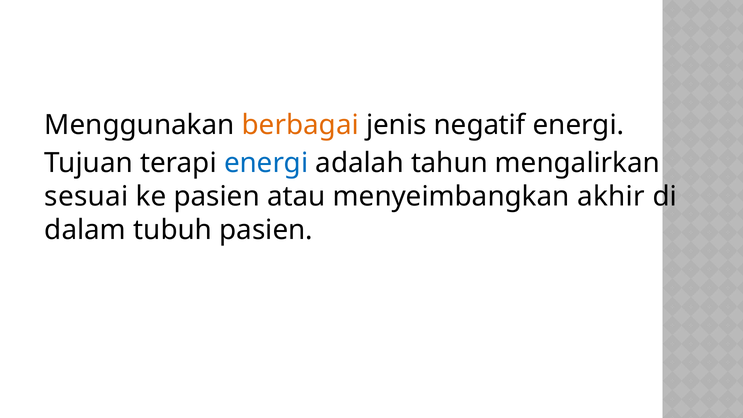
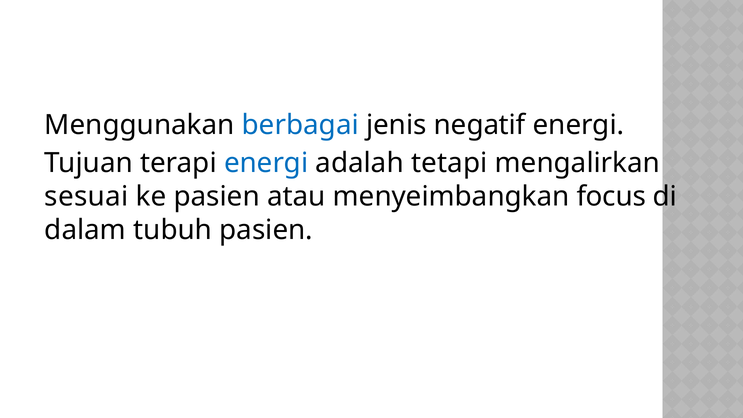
berbagai colour: orange -> blue
tahun: tahun -> tetapi
akhir: akhir -> focus
